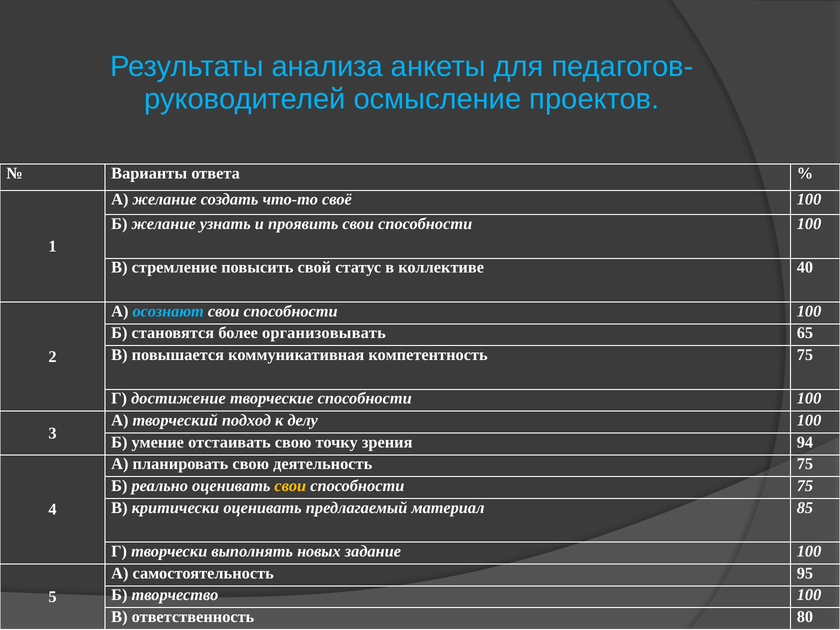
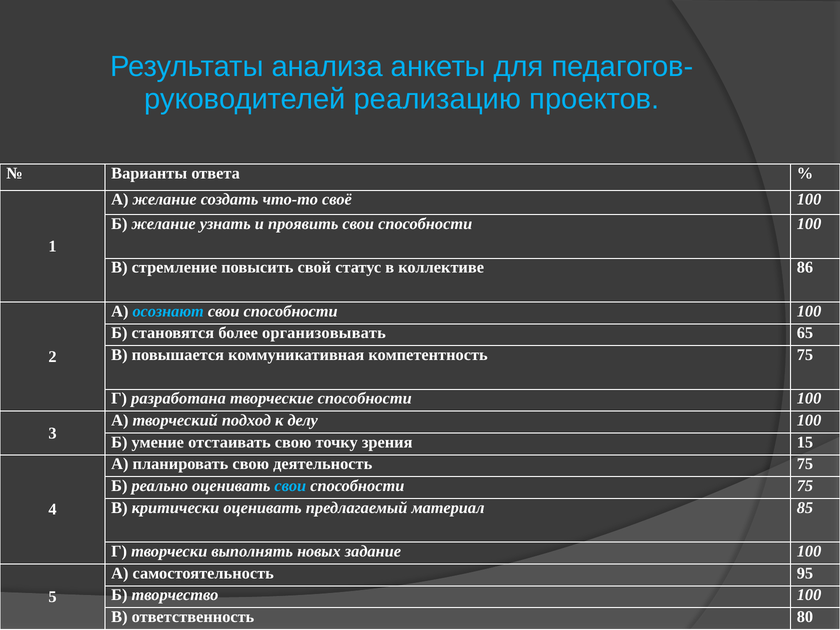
осмысление: осмысление -> реализацию
40: 40 -> 86
достижение: достижение -> разработана
94: 94 -> 15
свои at (290, 486) colour: yellow -> light blue
